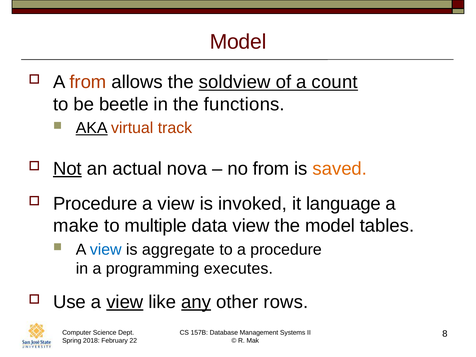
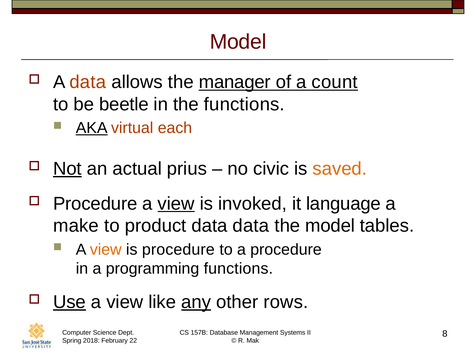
A from: from -> data
soldview: soldview -> manager
track: track -> each
nova: nova -> prius
no from: from -> civic
view at (176, 204) underline: none -> present
multiple: multiple -> product
data view: view -> data
view at (106, 249) colour: blue -> orange
is aggregate: aggregate -> procedure
programming executes: executes -> functions
Use underline: none -> present
view at (125, 302) underline: present -> none
